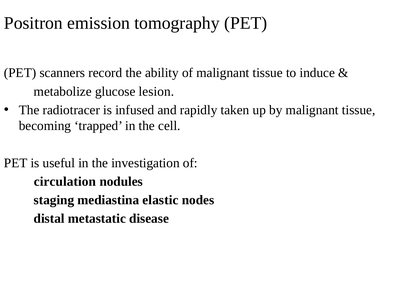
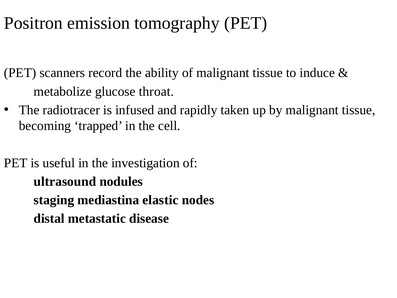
lesion: lesion -> throat
circulation: circulation -> ultrasound
